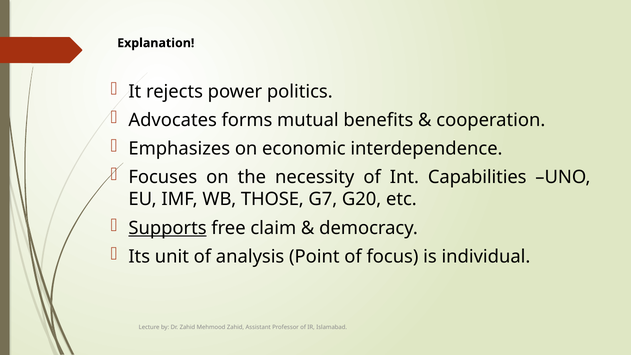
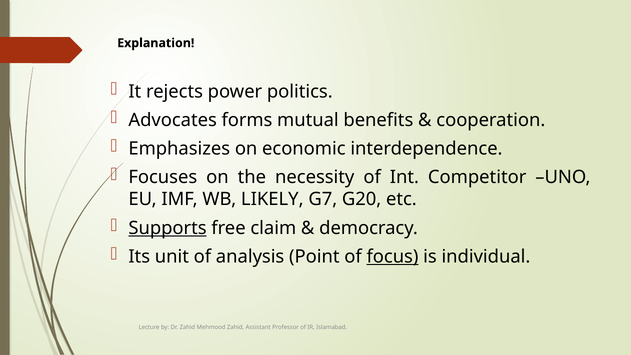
Capabilities: Capabilities -> Competitor
THOSE: THOSE -> LIKELY
focus underline: none -> present
